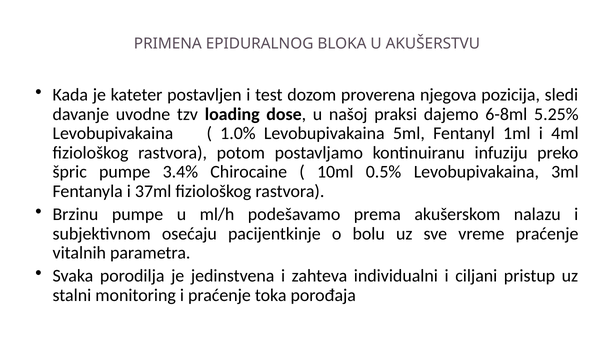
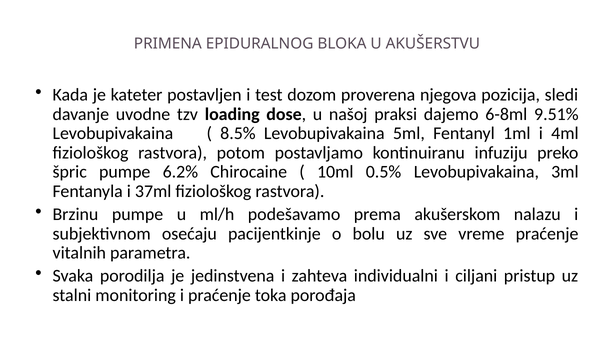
5.25%: 5.25% -> 9.51%
1.0%: 1.0% -> 8.5%
3.4%: 3.4% -> 6.2%
